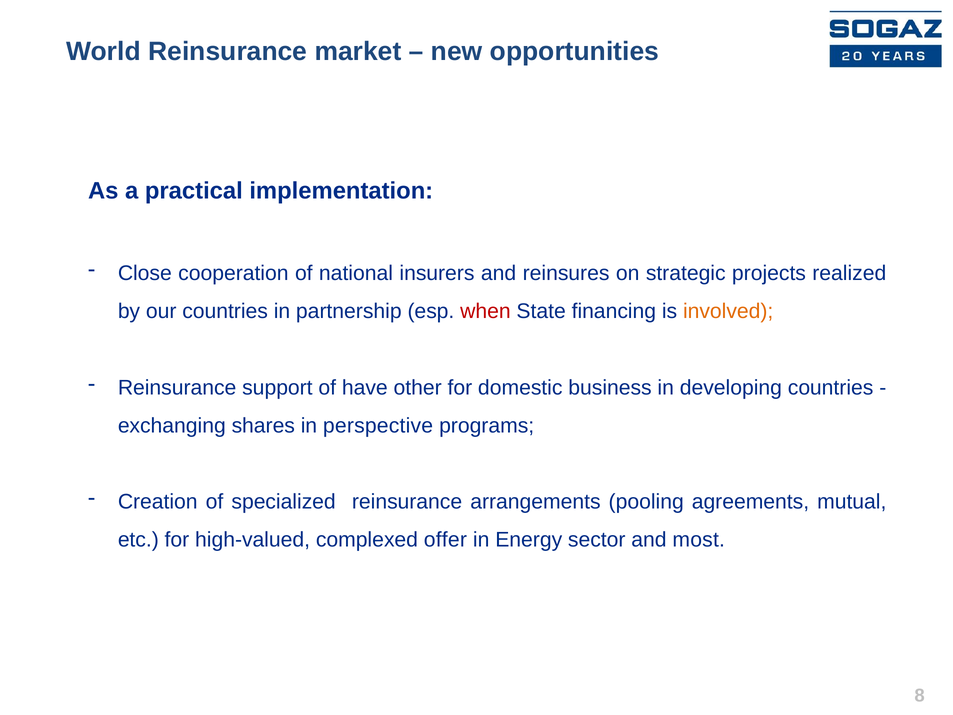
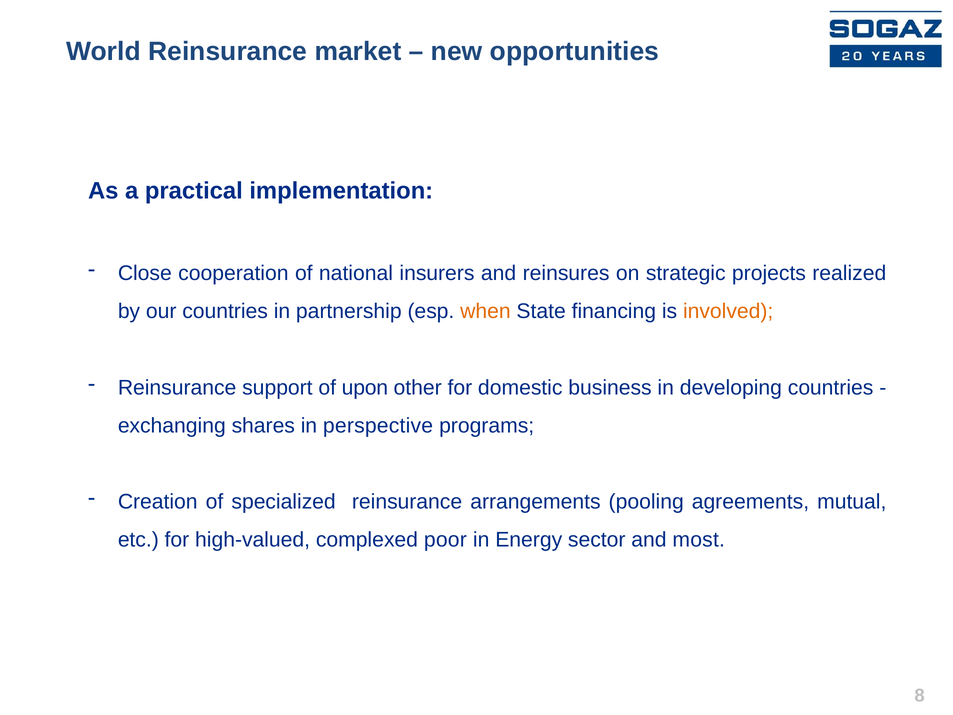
when colour: red -> orange
have: have -> upon
offer: offer -> poor
